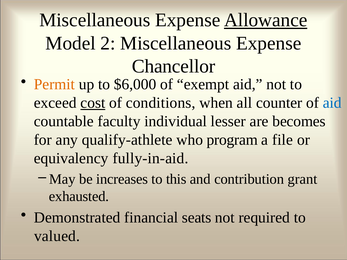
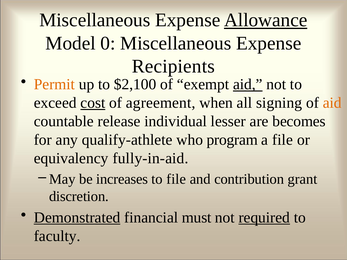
2: 2 -> 0
Chancellor: Chancellor -> Recipients
$6,000: $6,000 -> $2,100
aid at (248, 84) underline: none -> present
conditions: conditions -> agreement
counter: counter -> signing
aid at (332, 103) colour: blue -> orange
faculty: faculty -> release
to this: this -> file
exhausted: exhausted -> discretion
Demonstrated underline: none -> present
seats: seats -> must
required underline: none -> present
valued: valued -> faculty
